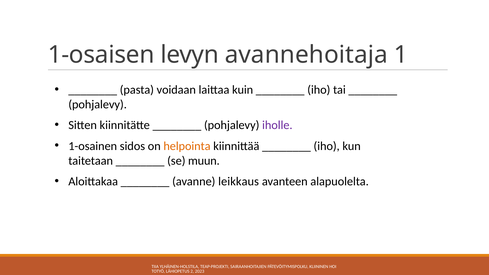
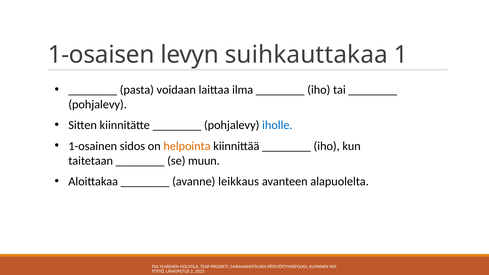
avannehoitaja: avannehoitaja -> suihkauttakaa
kuin: kuin -> ilma
iholle colour: purple -> blue
